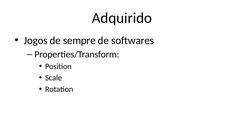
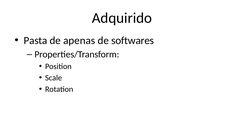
Jogos: Jogos -> Pasta
sempre: sempre -> apenas
